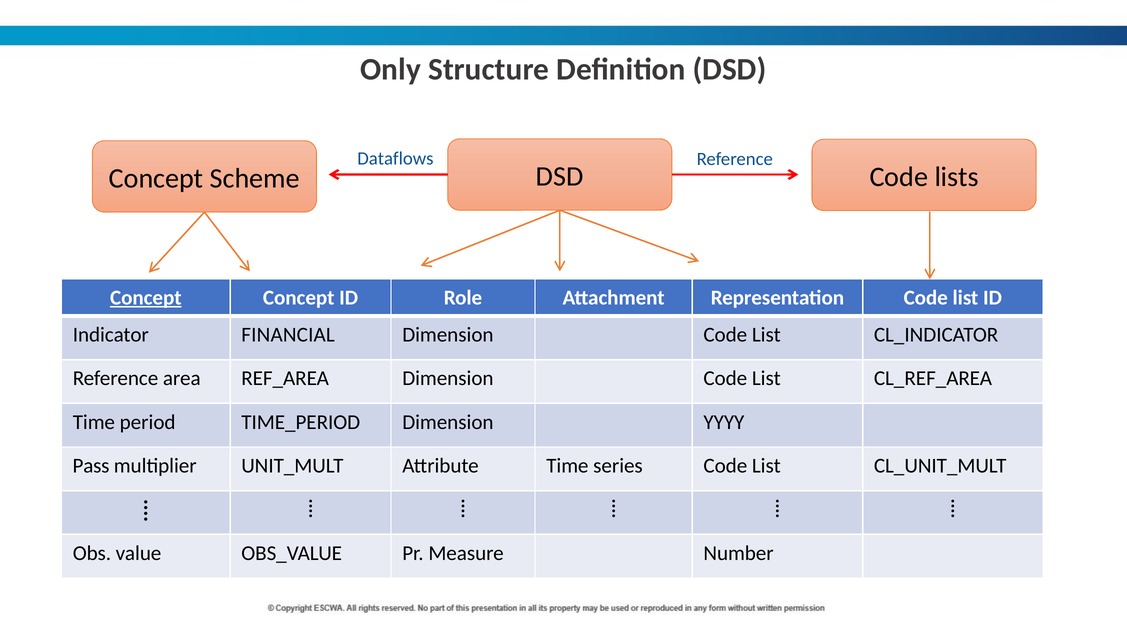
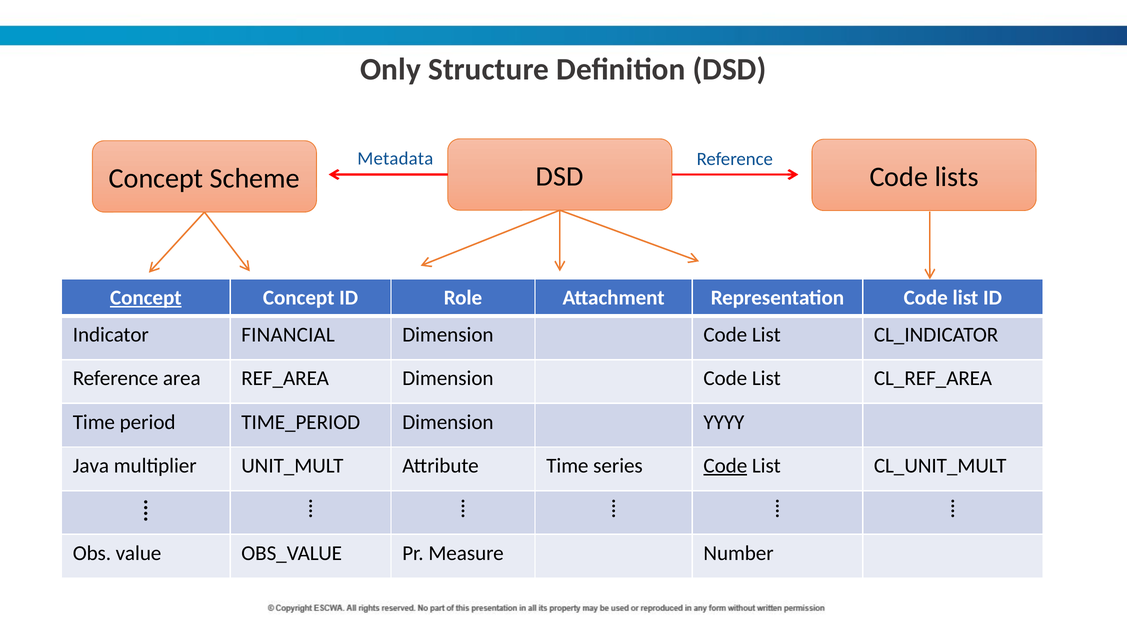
Dataflows: Dataflows -> Metadata
Pass: Pass -> Java
Code at (725, 466) underline: none -> present
